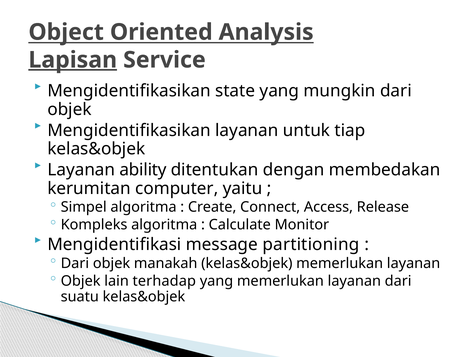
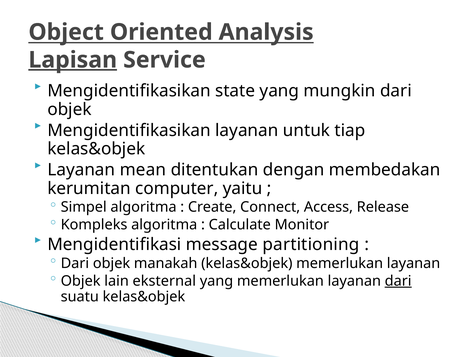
ability: ability -> mean
terhadap: terhadap -> eksternal
dari at (398, 280) underline: none -> present
